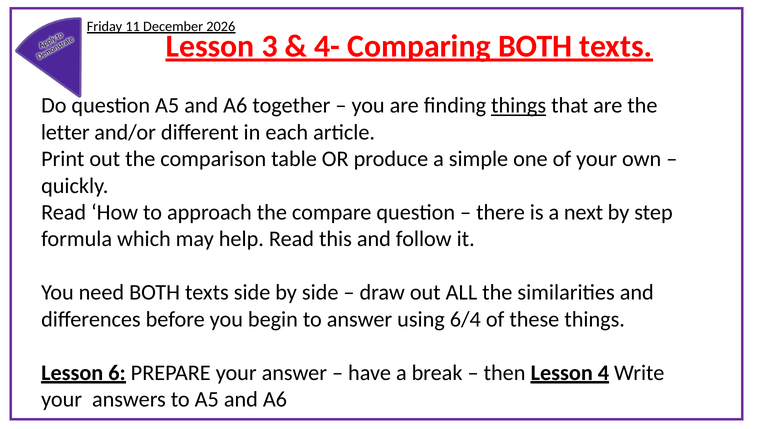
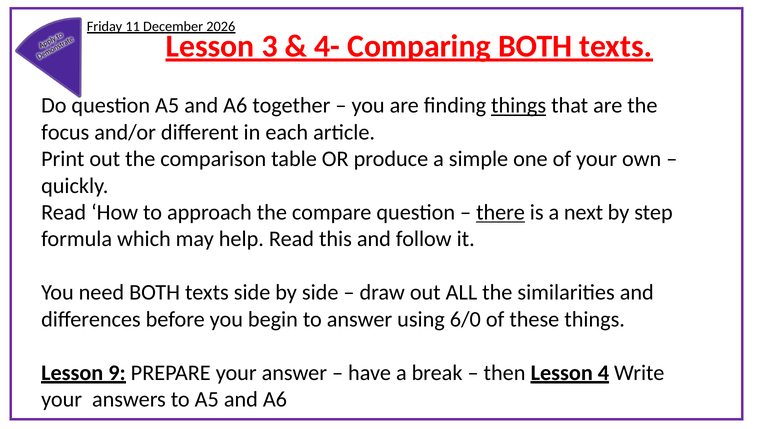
letter: letter -> focus
there underline: none -> present
6/4: 6/4 -> 6/0
6: 6 -> 9
